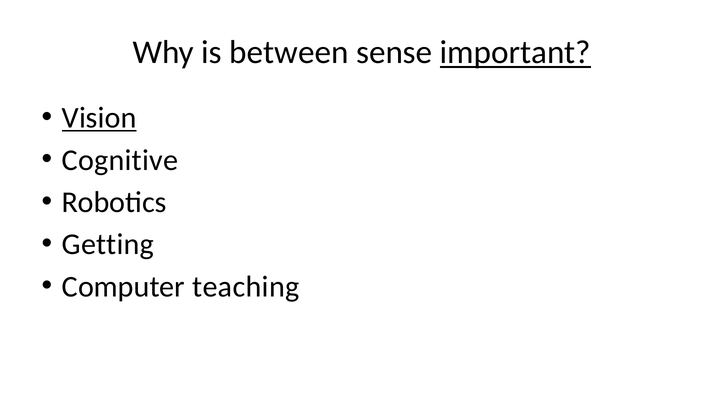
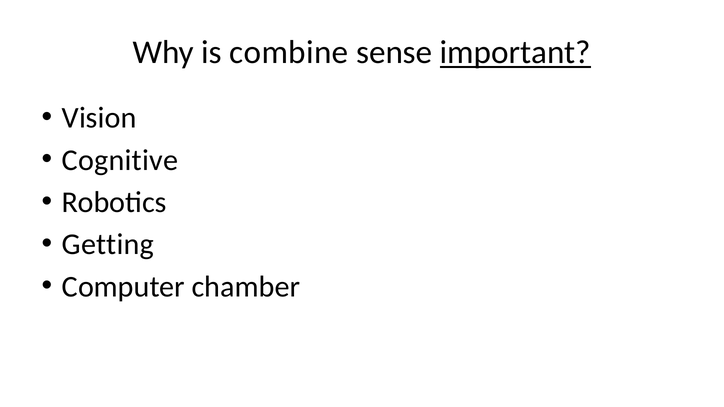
between: between -> combine
Vision underline: present -> none
teaching: teaching -> chamber
